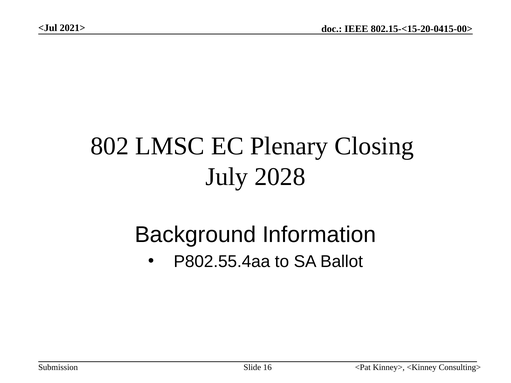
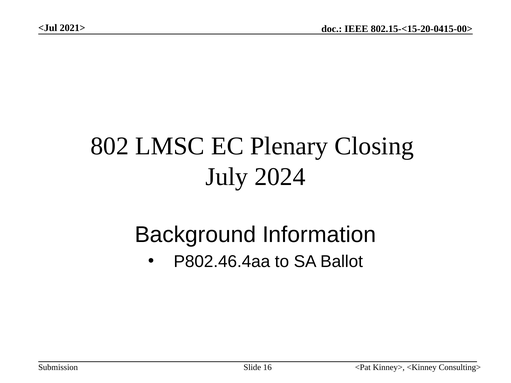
2028: 2028 -> 2024
P802.55.4aa: P802.55.4aa -> P802.46.4aa
